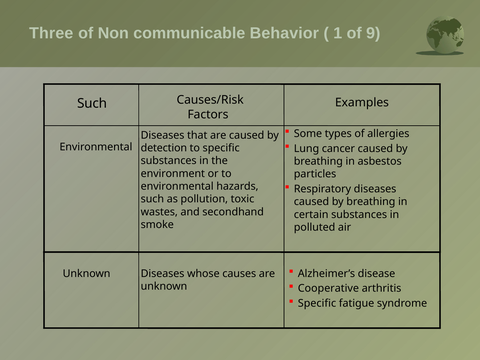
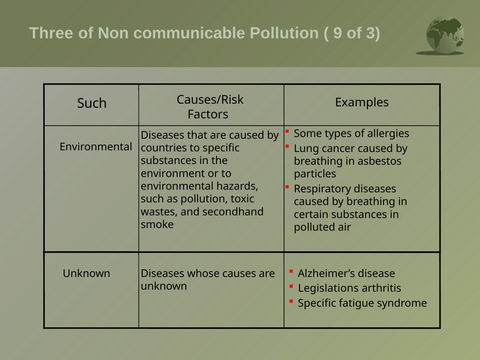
communicable Behavior: Behavior -> Pollution
1: 1 -> 9
9: 9 -> 3
detection: detection -> countries
Cooperative: Cooperative -> Legislations
